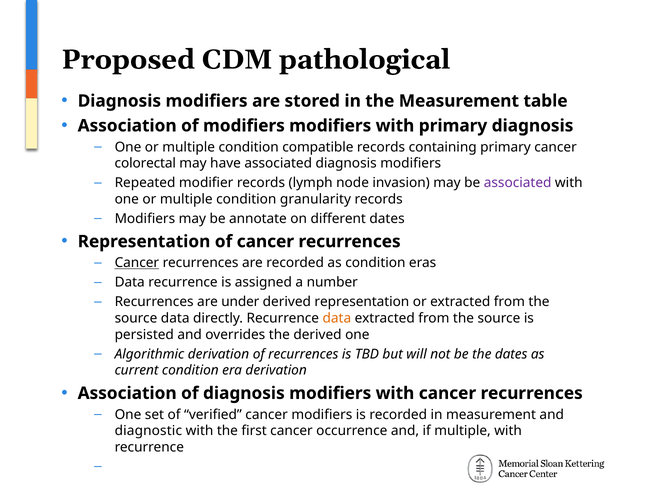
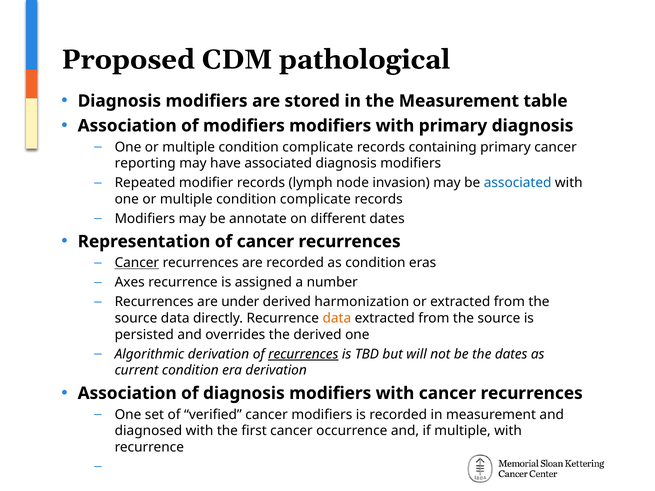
compatible at (318, 147): compatible -> complicate
colorectal: colorectal -> reporting
associated at (518, 183) colour: purple -> blue
granularity at (315, 199): granularity -> complicate
Data at (130, 283): Data -> Axes
derived representation: representation -> harmonization
recurrences at (303, 354) underline: none -> present
diagnostic: diagnostic -> diagnosed
